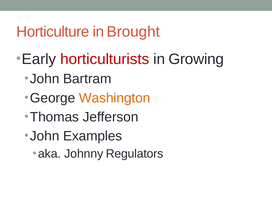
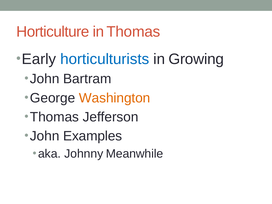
in Brought: Brought -> Thomas
horticulturists colour: red -> blue
Regulators: Regulators -> Meanwhile
